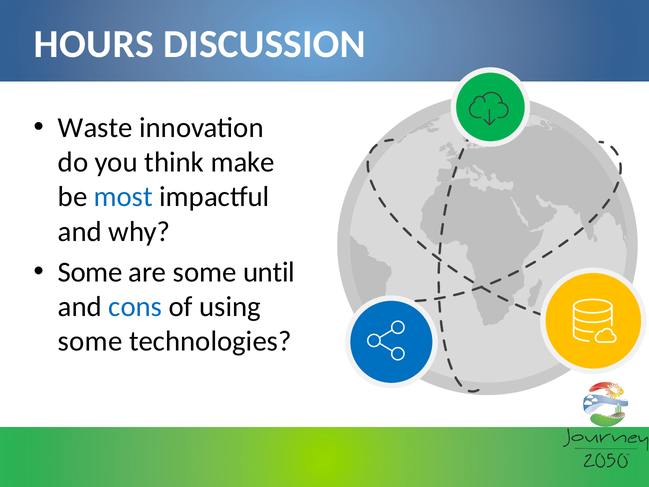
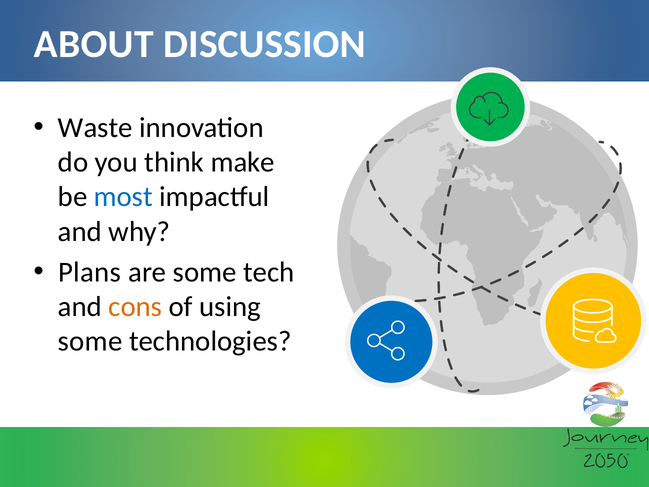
HOURS: HOURS -> ABOUT
Some at (90, 272): Some -> Plans
until: until -> tech
cons colour: blue -> orange
